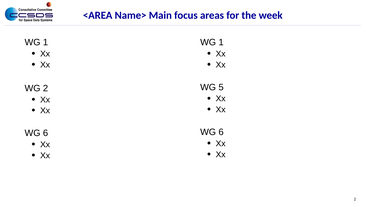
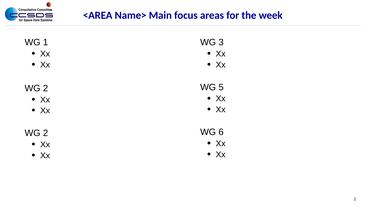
1 at (221, 42): 1 -> 3
6 at (46, 133): 6 -> 2
